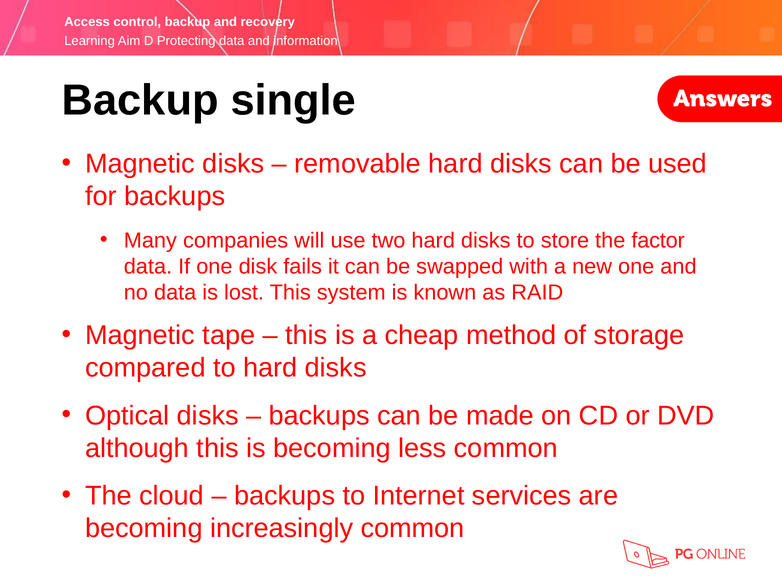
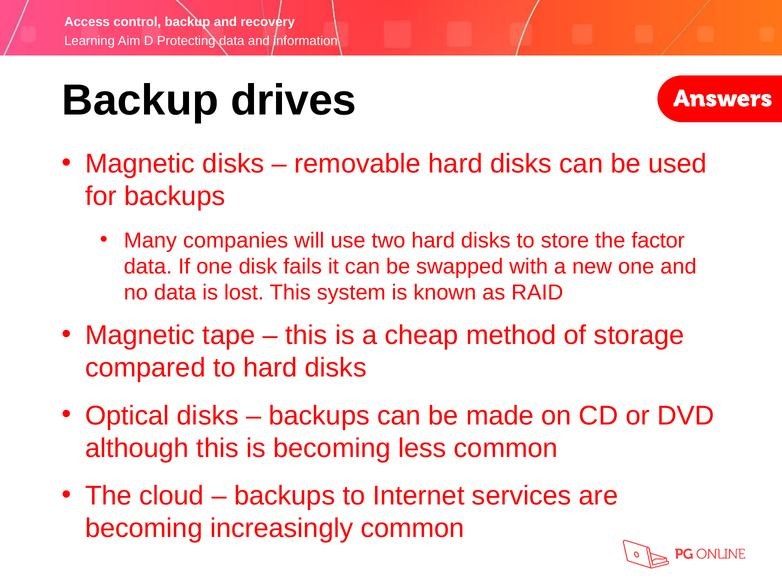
single: single -> drives
